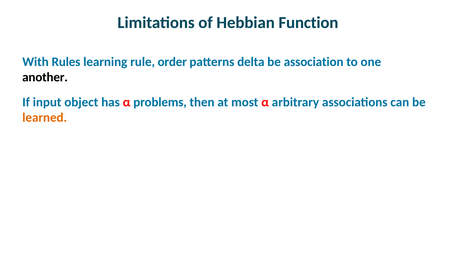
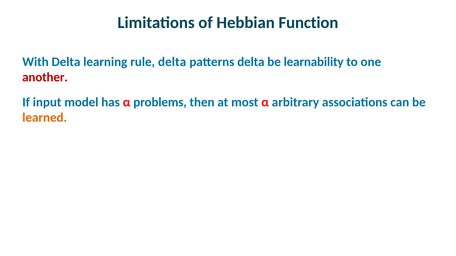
With Rules: Rules -> Delta
rule order: order -> delta
association: association -> learnability
another colour: black -> red
object: object -> model
